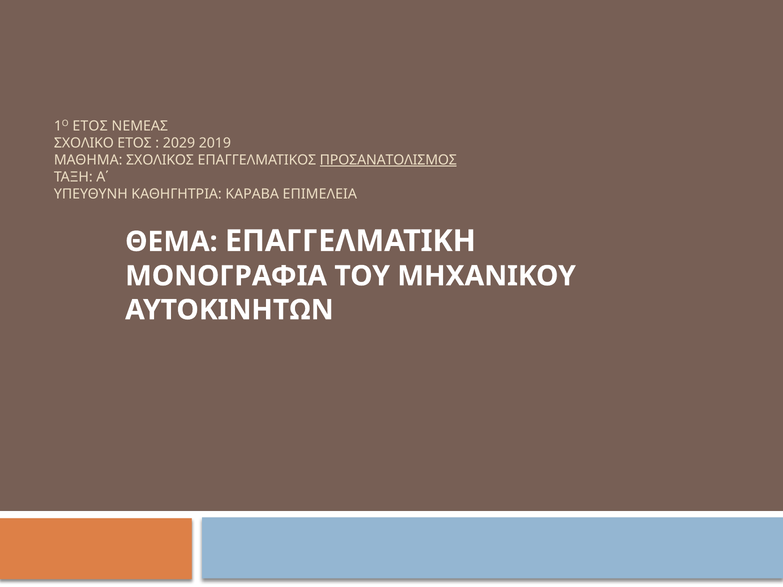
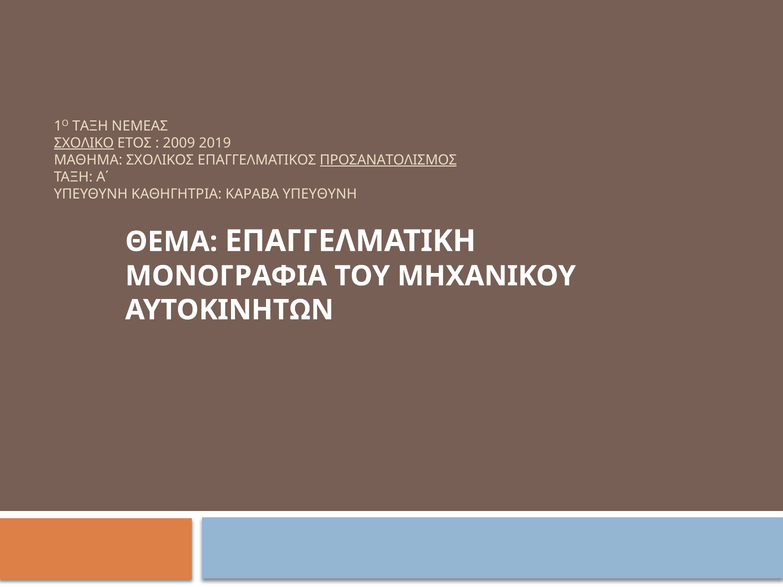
1Ο ΕΤΟΣ: ΕΤΟΣ -> ΤΑΞΗ
ΣΧΟΛΙΚΟ underline: none -> present
2029: 2029 -> 2009
ΚΑΡΑΒΑ ΕΠΙΜΕΛΕΙΑ: ΕΠΙΜΕΛΕΙΑ -> ΥΠΕΥΘΥΝΗ
